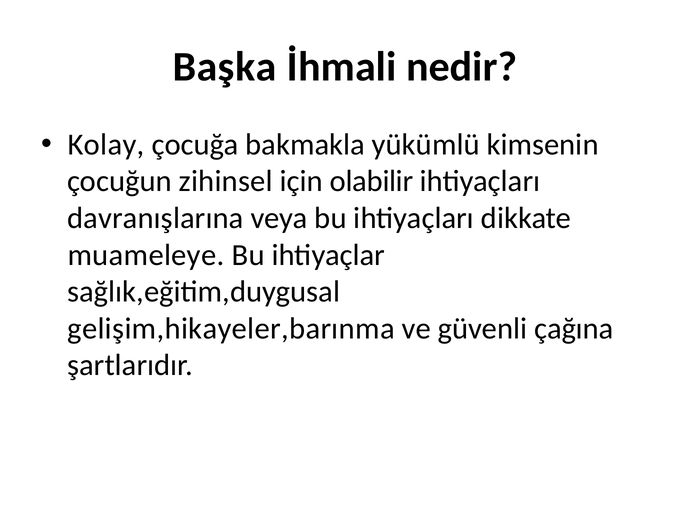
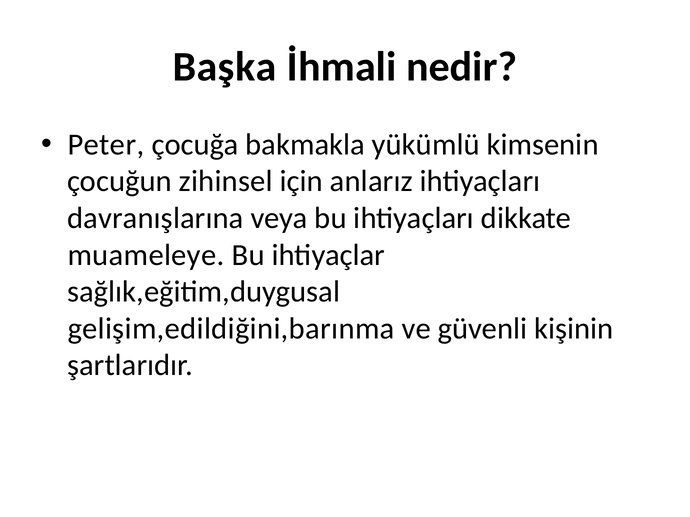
Kolay: Kolay -> Peter
olabilir: olabilir -> anlarız
gelişim,hikayeler,barınma: gelişim,hikayeler,barınma -> gelişim,edildiğini,barınma
çağına: çağına -> kişinin
